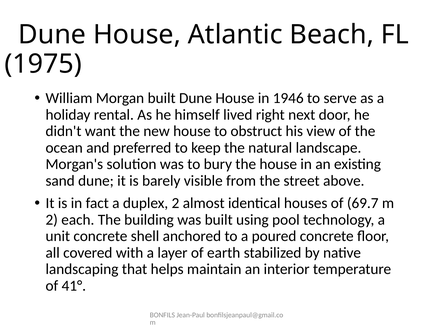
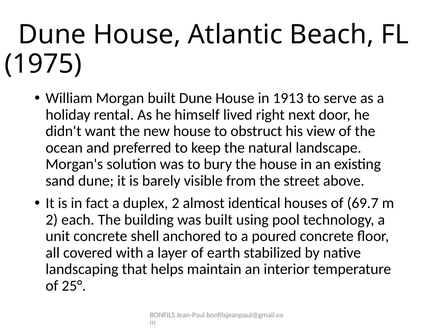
1946: 1946 -> 1913
41°: 41° -> 25°
